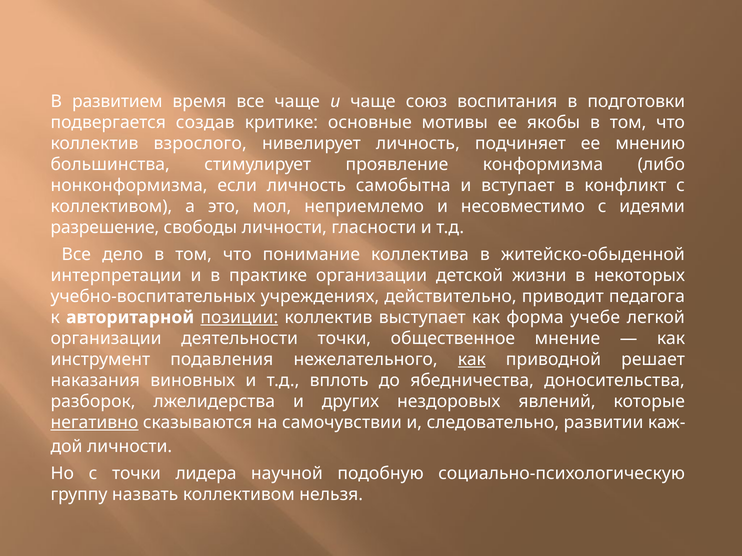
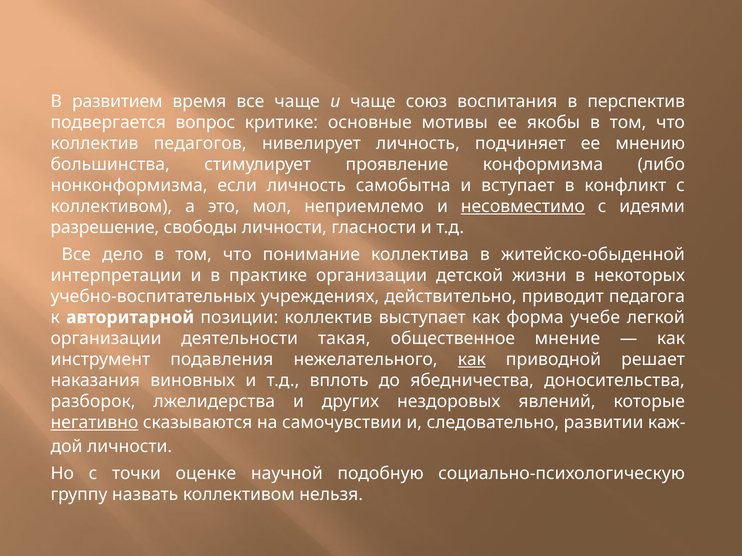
подготовки: подготовки -> перспектив
создав: создав -> вопрос
взрослого: взрослого -> педагогов
несовместимо underline: none -> present
позиции underline: present -> none
деятельности точки: точки -> такая
лидера: лидера -> оценке
